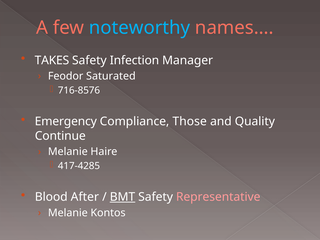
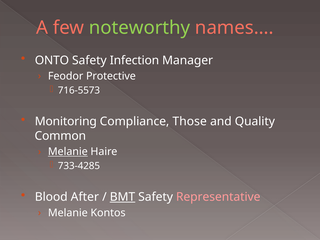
noteworthy colour: light blue -> light green
TAKES: TAKES -> ONTO
Saturated: Saturated -> Protective
716-8576: 716-8576 -> 716-5573
Emergency: Emergency -> Monitoring
Continue: Continue -> Common
Melanie at (68, 152) underline: none -> present
417-4285: 417-4285 -> 733-4285
